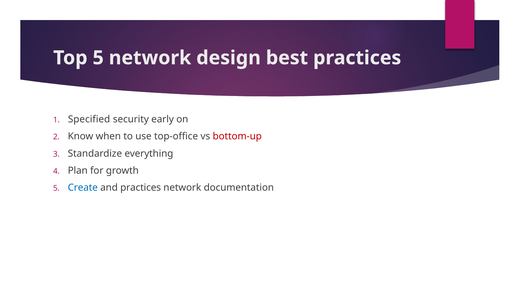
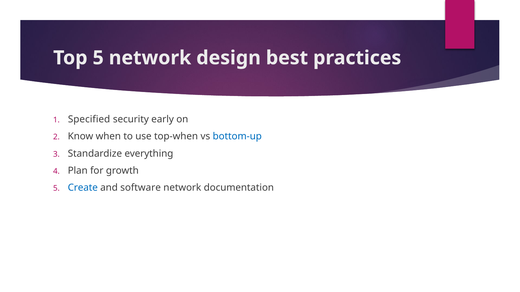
top-office: top-office -> top-when
bottom-up colour: red -> blue
and practices: practices -> software
